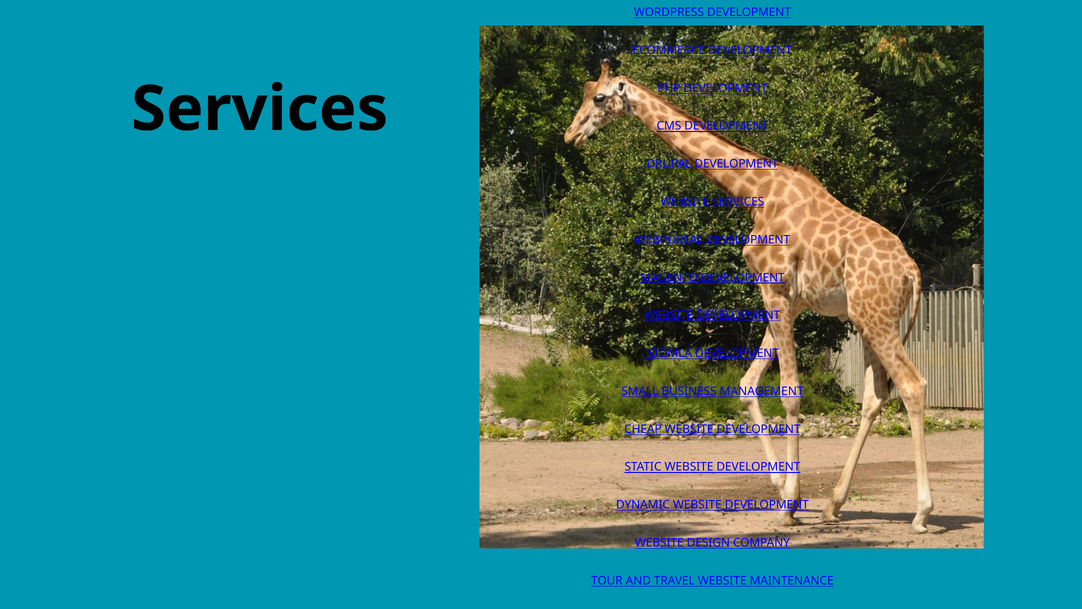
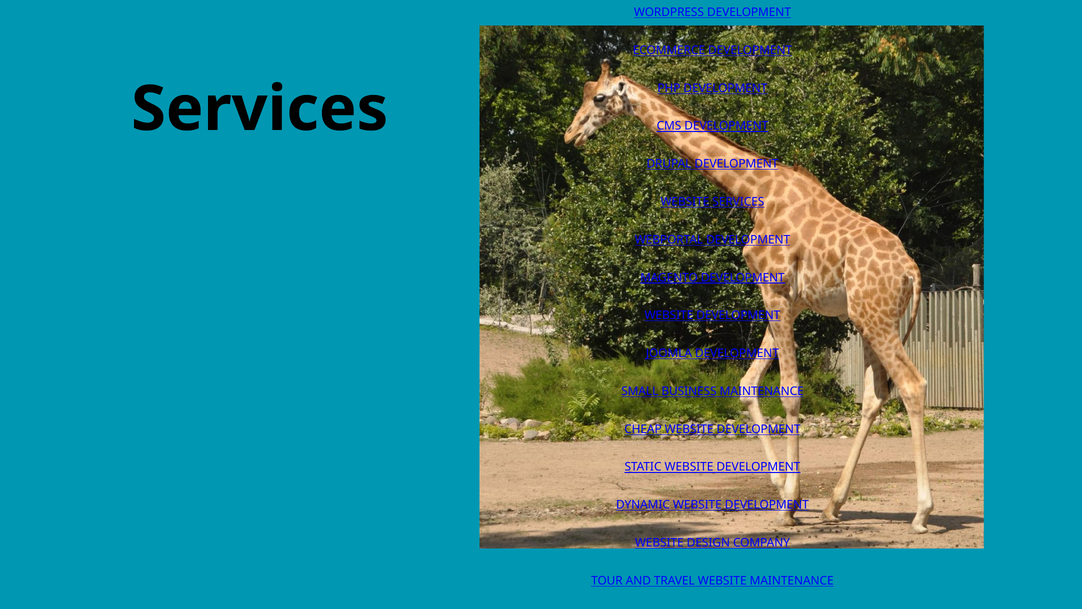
BUSINESS MANAGEMENT: MANAGEMENT -> MAINTENANCE
